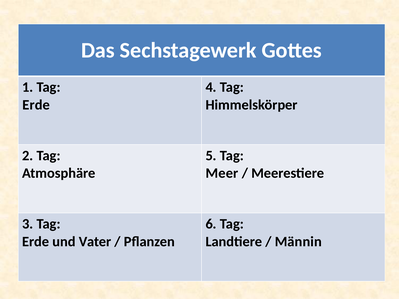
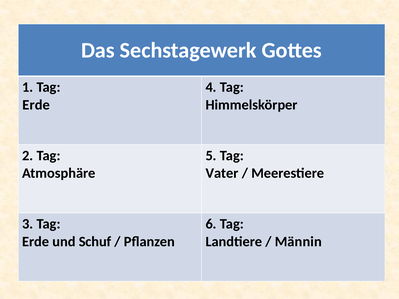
Meer: Meer -> Vater
Vater: Vater -> Schuf
